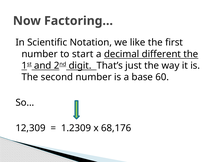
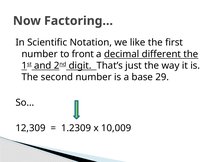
start: start -> front
60: 60 -> 29
68,176: 68,176 -> 10,009
